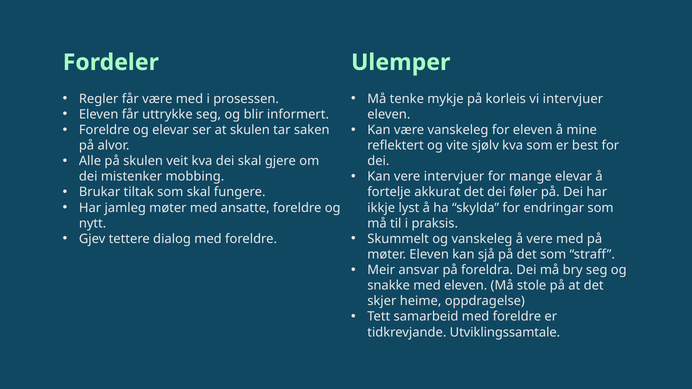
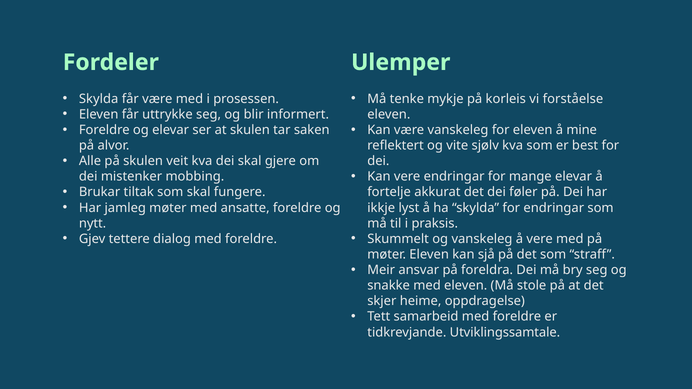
Regler at (99, 99): Regler -> Skylda
vi intervjuer: intervjuer -> forståelse
vere intervjuer: intervjuer -> endringar
